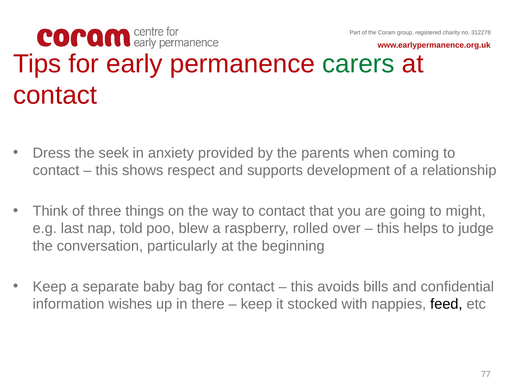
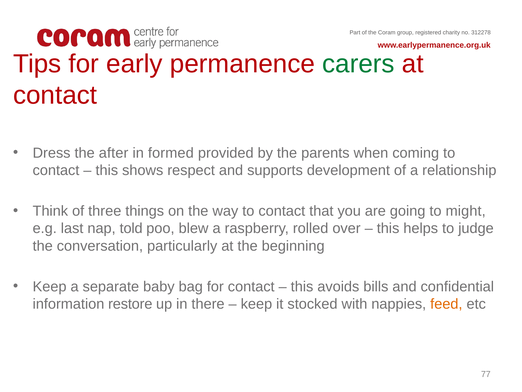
seek: seek -> after
anxiety: anxiety -> formed
wishes: wishes -> restore
feed colour: black -> orange
